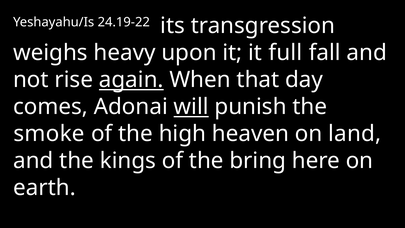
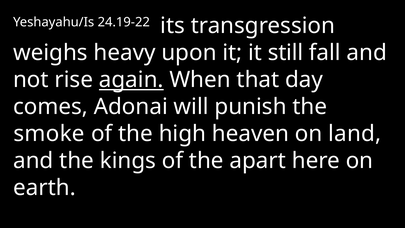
full: full -> still
will underline: present -> none
bring: bring -> apart
